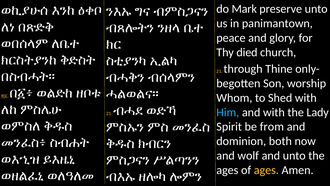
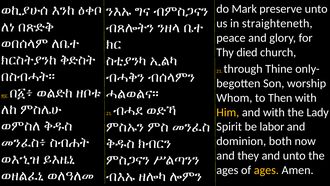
panimantown: panimantown -> straighteneth
Shed: Shed -> Then
Him colour: light blue -> yellow
from: from -> labor
wolf: wolf -> they
